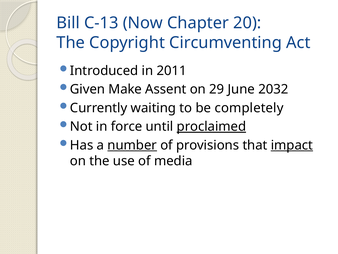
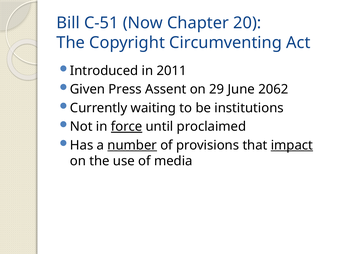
C-13: C-13 -> C-51
Make: Make -> Press
2032: 2032 -> 2062
completely: completely -> institutions
force underline: none -> present
proclaimed underline: present -> none
